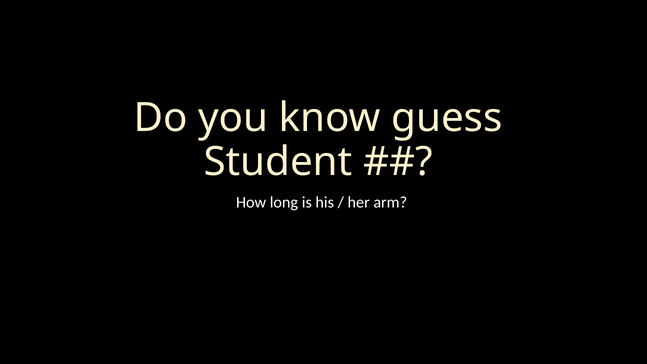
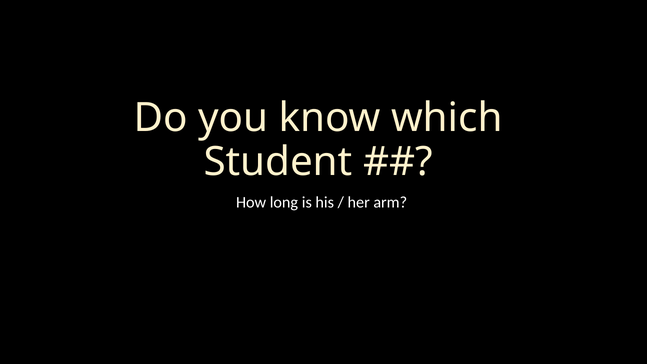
guess: guess -> which
